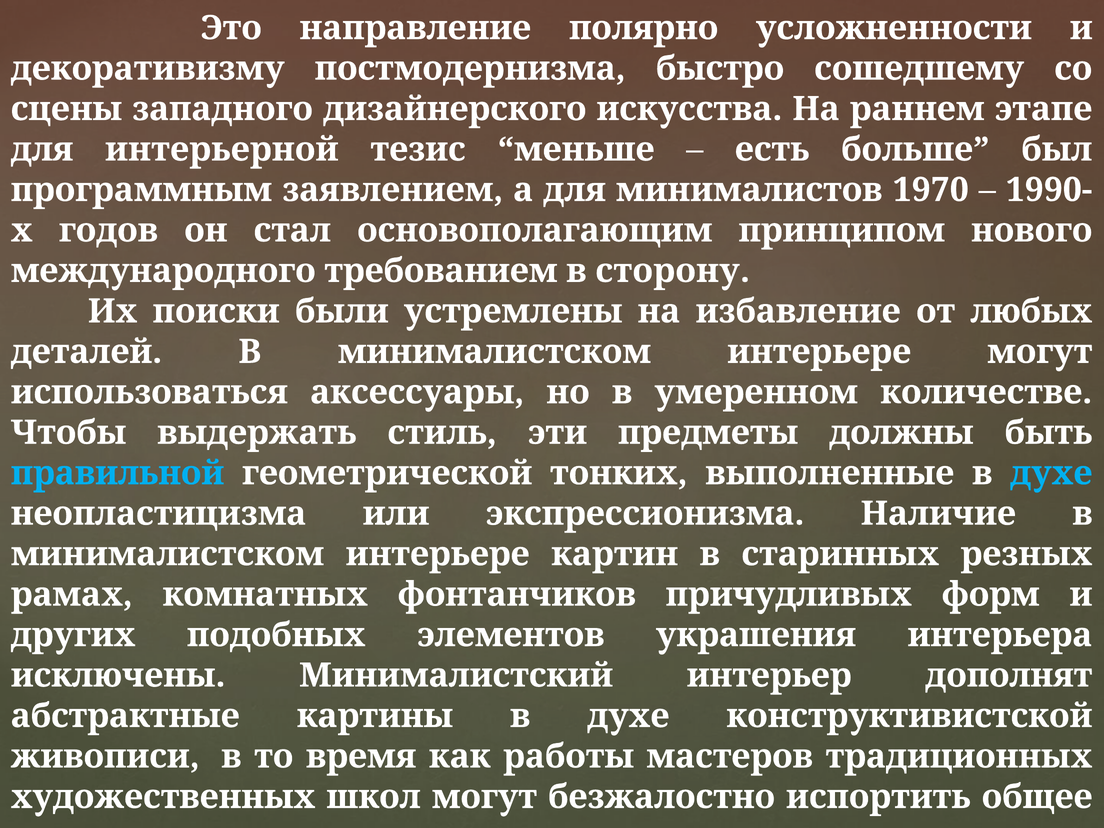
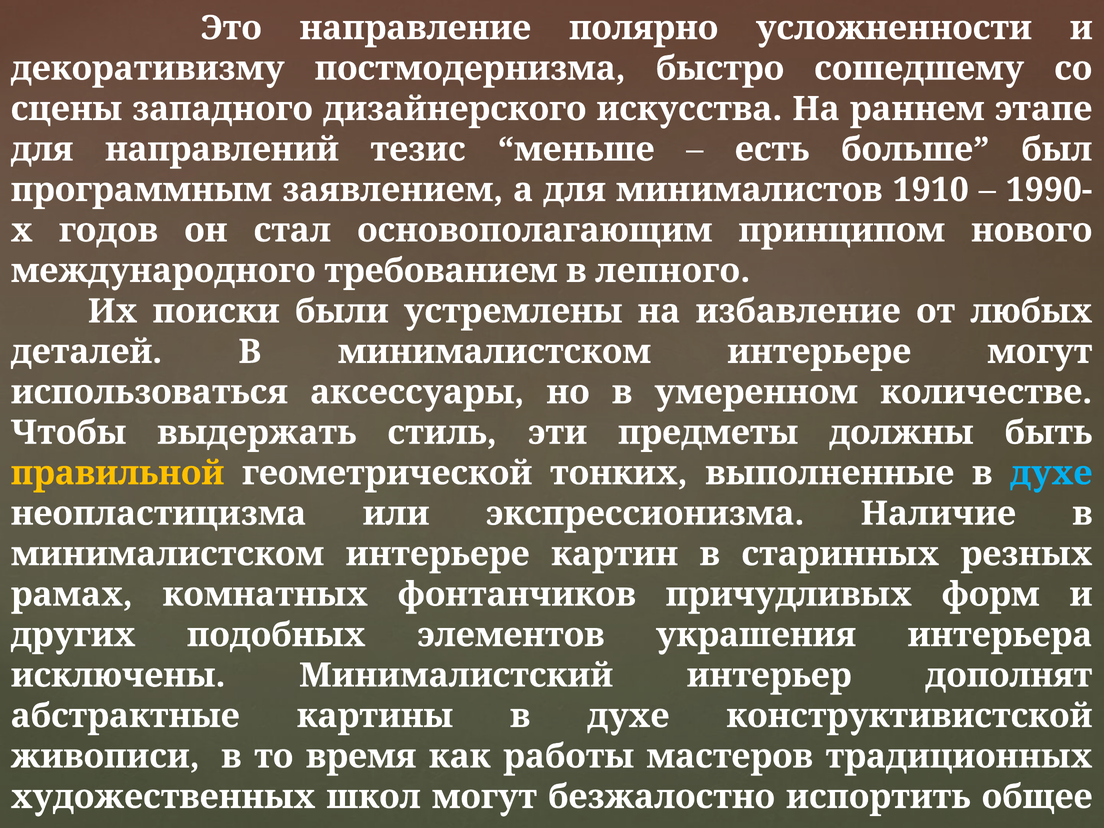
интерьерной: интерьерной -> направлений
1970: 1970 -> 1910
сторону: сторону -> лепного
правильной colour: light blue -> yellow
